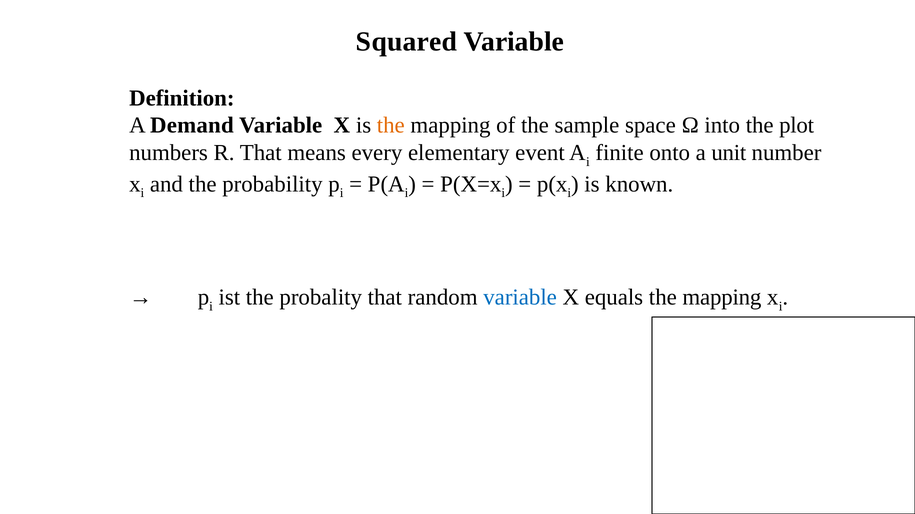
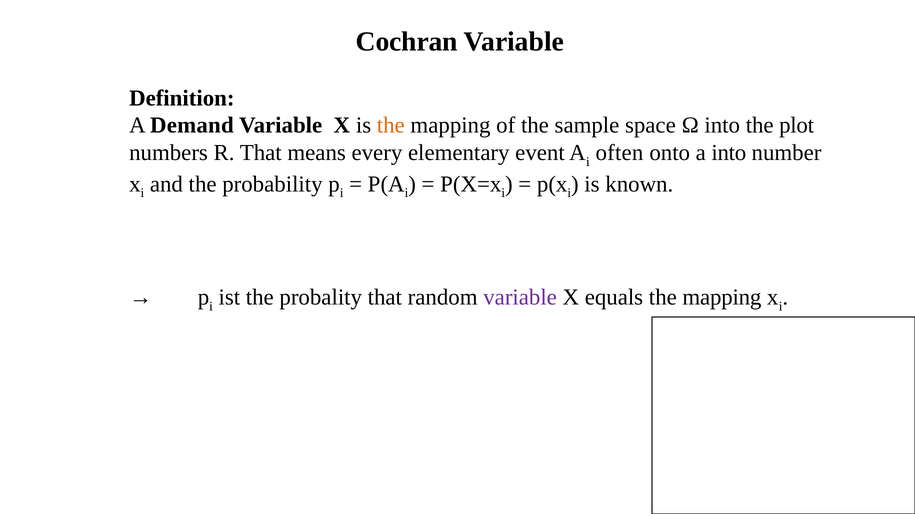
Squared: Squared -> Cochran
finite: finite -> often
a unit: unit -> into
variable at (520, 298) colour: blue -> purple
